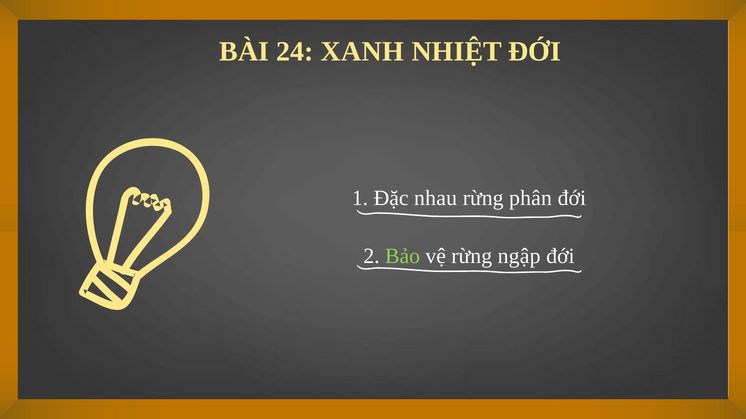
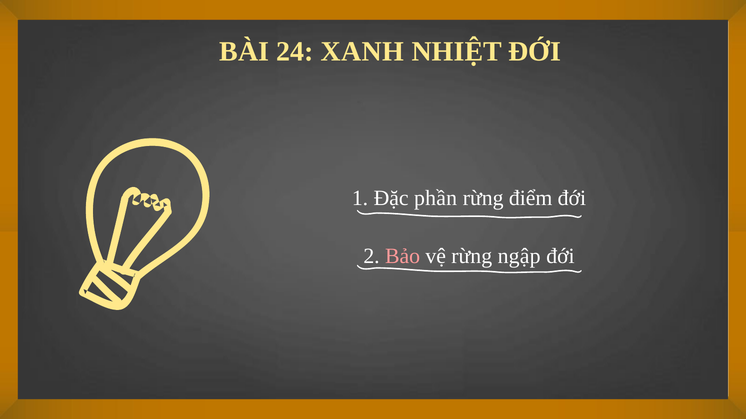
nhau: nhau -> phần
phân: phân -> điểm
Bảo colour: light green -> pink
